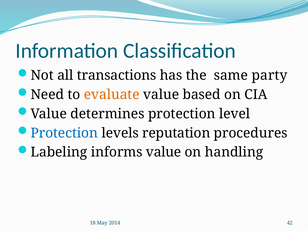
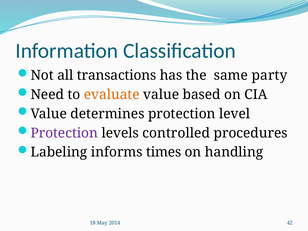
Protection at (64, 133) colour: blue -> purple
reputation: reputation -> controlled
informs value: value -> times
